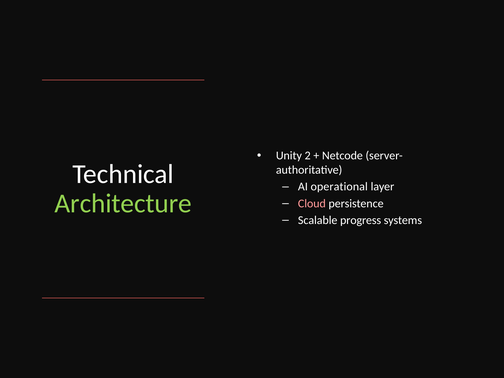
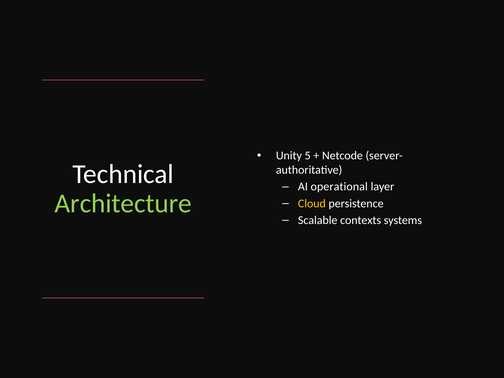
2: 2 -> 5
Cloud colour: pink -> yellow
progress: progress -> contexts
